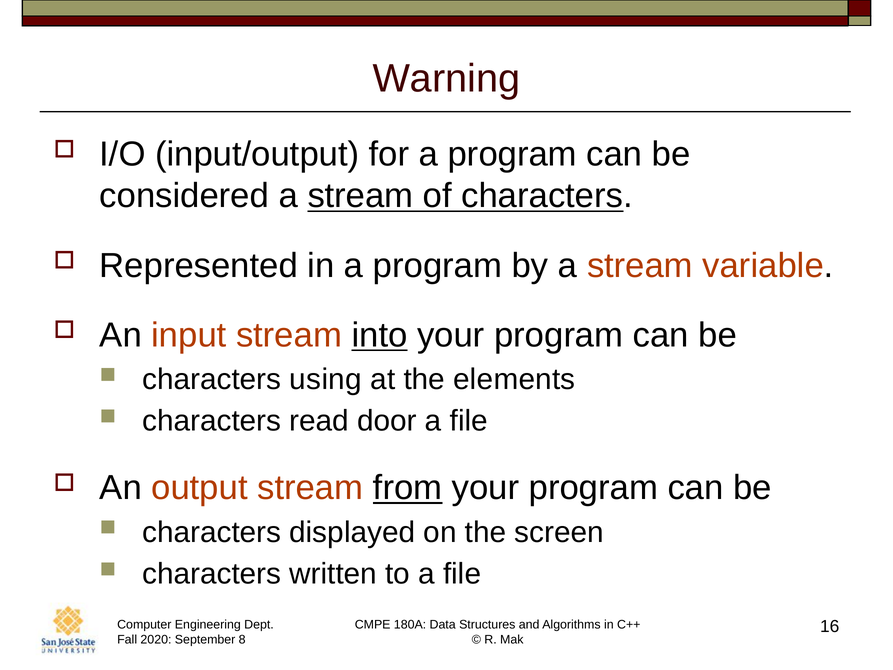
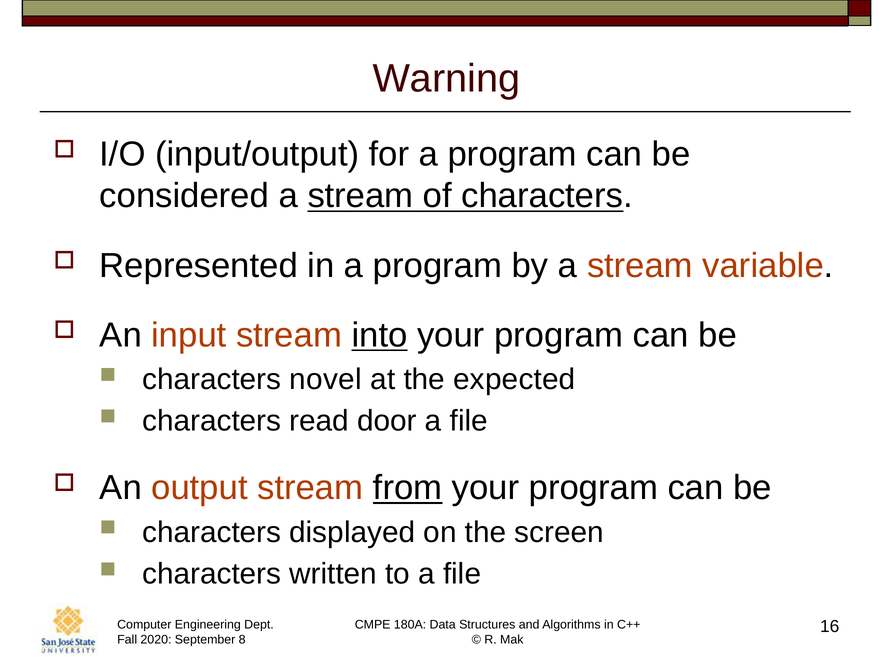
using: using -> novel
elements: elements -> expected
